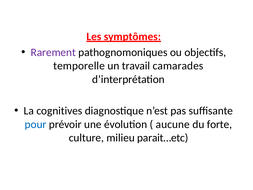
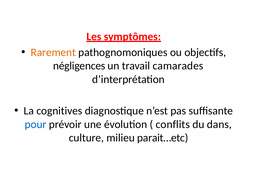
Rarement colour: purple -> orange
temporelle: temporelle -> négligences
aucune: aucune -> conflits
forte: forte -> dans
